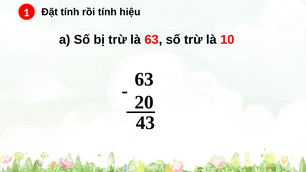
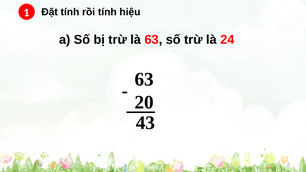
10: 10 -> 24
